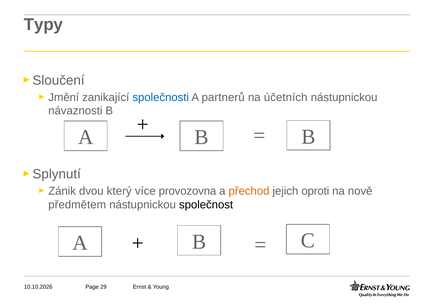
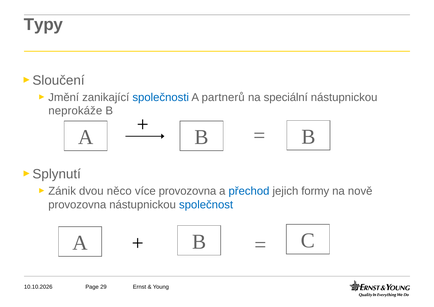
účetních: účetních -> speciální
návaznosti: návaznosti -> neprokáže
který: který -> něco
přechod colour: orange -> blue
oproti: oproti -> formy
předmětem at (77, 205): předmětem -> provozovna
společnost colour: black -> blue
